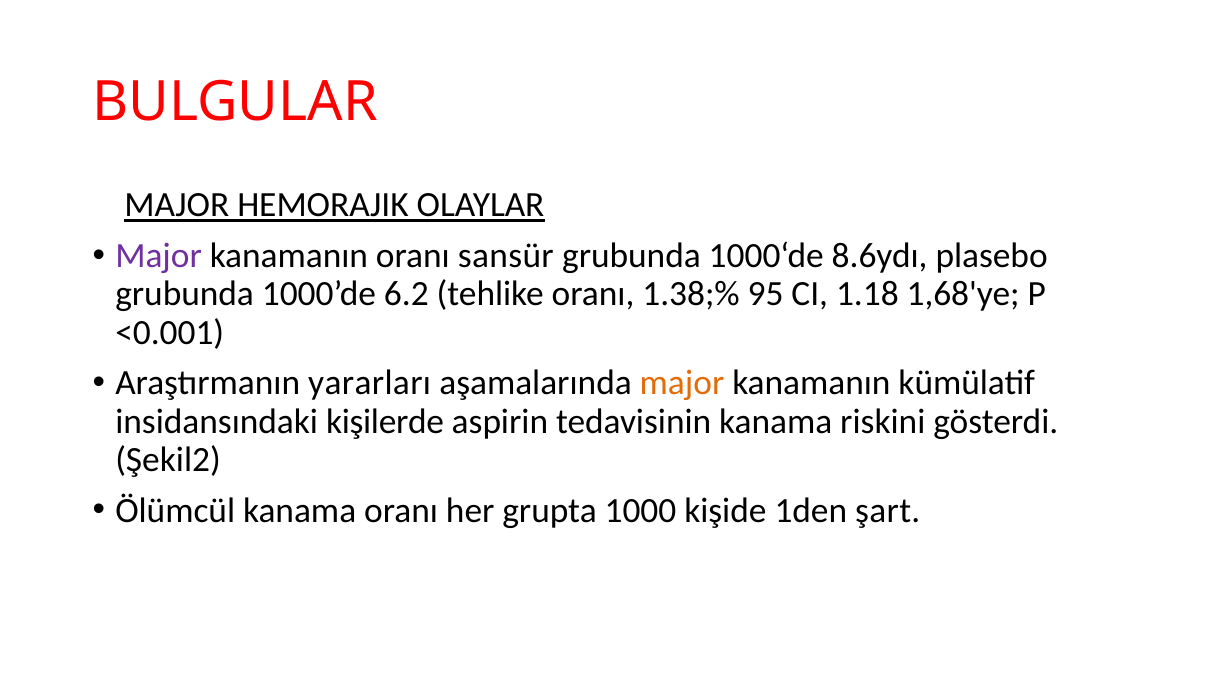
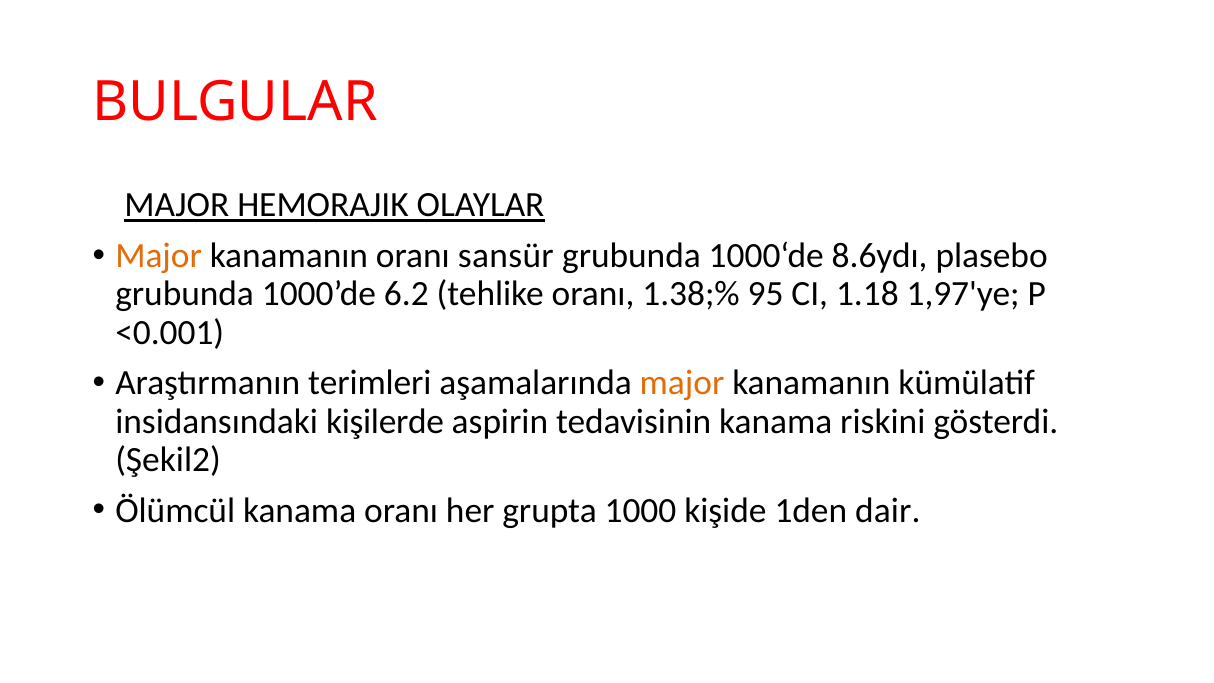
Major at (159, 256) colour: purple -> orange
1,68'ye: 1,68'ye -> 1,97'ye
yararları: yararları -> terimleri
şart: şart -> dair
